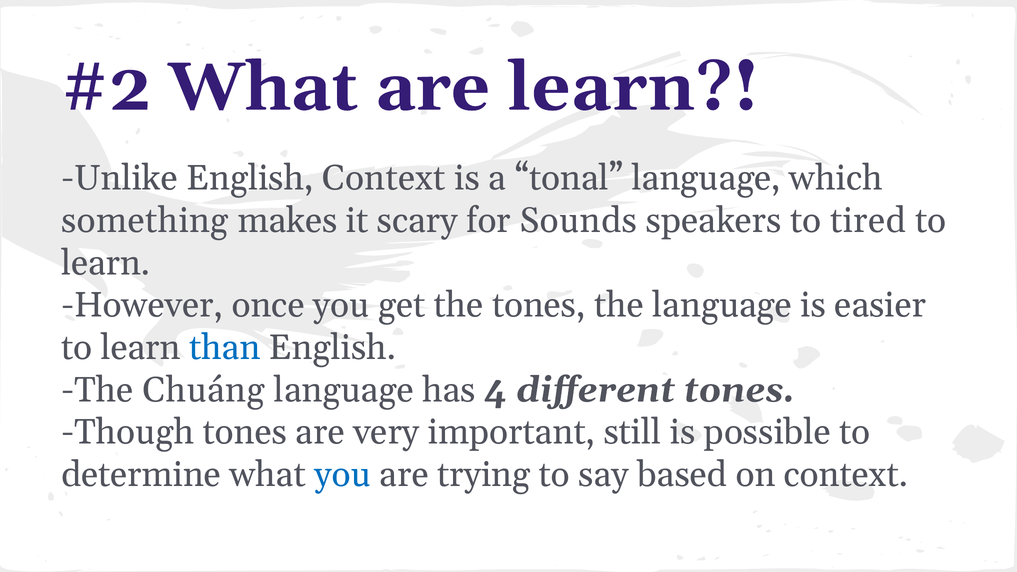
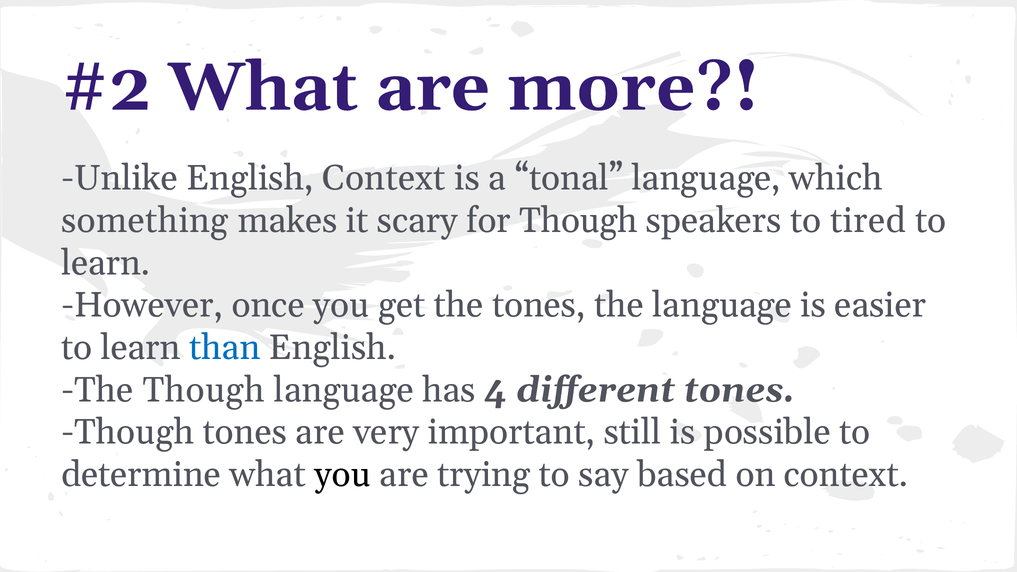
are learn: learn -> more
for Sounds: Sounds -> Though
The Chuáng: Chuáng -> Though
you at (343, 475) colour: blue -> black
